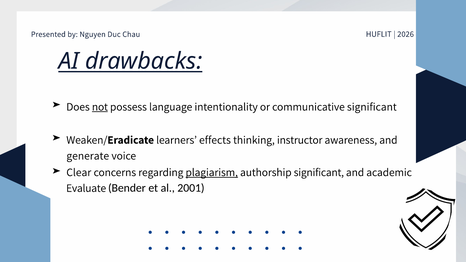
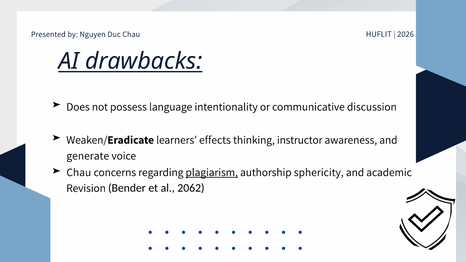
not underline: present -> none
communicative significant: significant -> discussion
Clear at (79, 172): Clear -> Chau
authorship significant: significant -> sphericity
Evaluate: Evaluate -> Revision
2001: 2001 -> 2062
